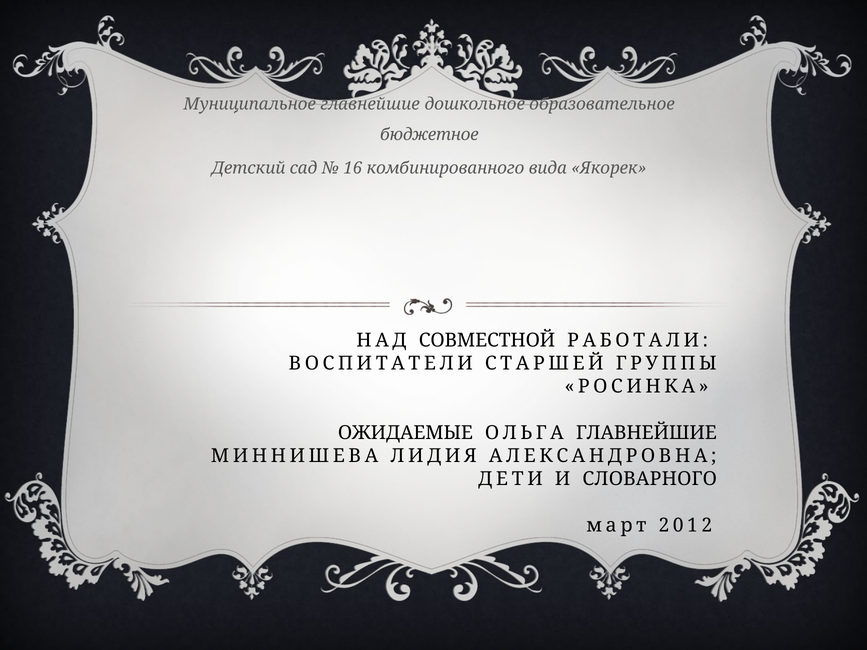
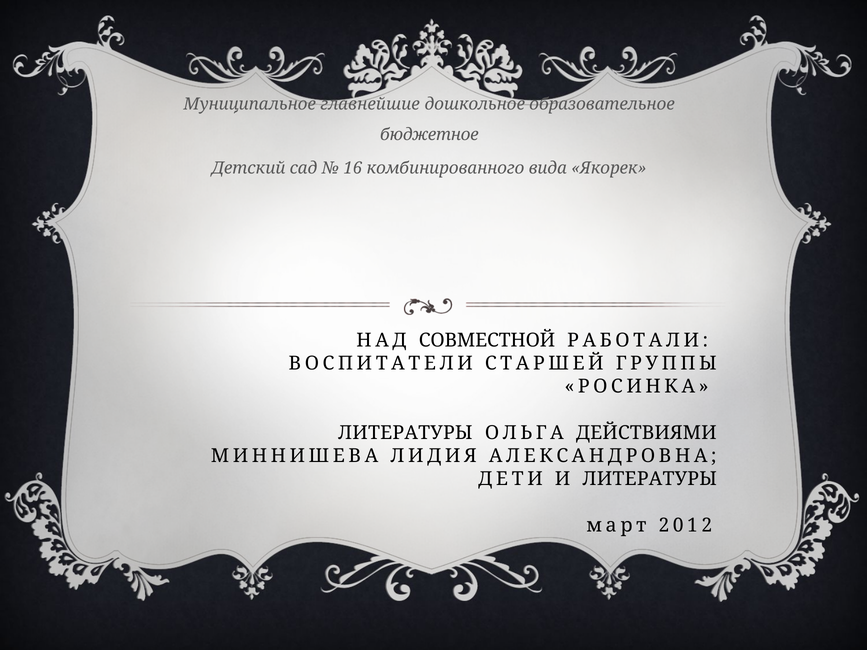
ОЖИДАЕМЫЕ at (406, 433): ОЖИДАЕМЫЕ -> ЛИТЕРАТУРЫ
ОЛЬГА ГЛАВНЕЙШИЕ: ГЛАВНЕЙШИЕ -> ДЕЙСТВИЯМИ
И СЛОВАРНОГО: СЛОВАРНОГО -> ЛИТЕРАТУРЫ
